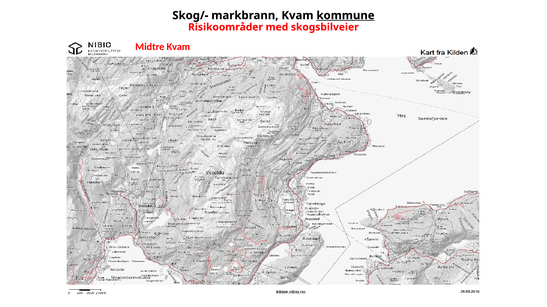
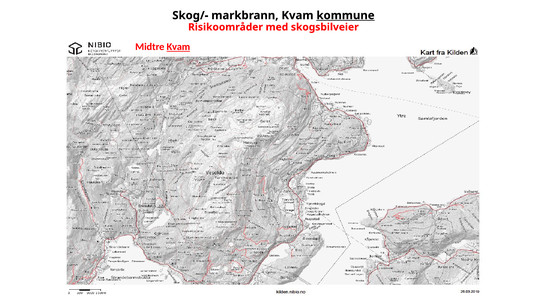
Kvam at (178, 47) underline: none -> present
